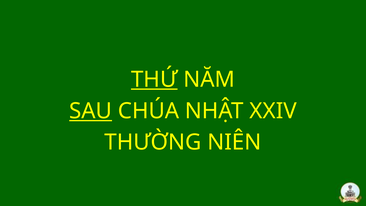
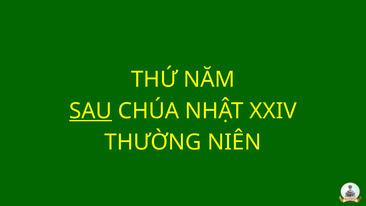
THỨ underline: present -> none
